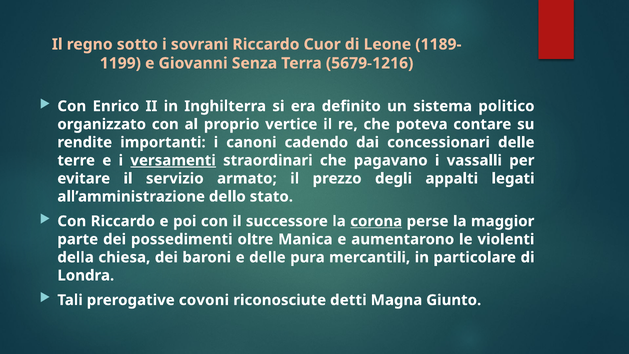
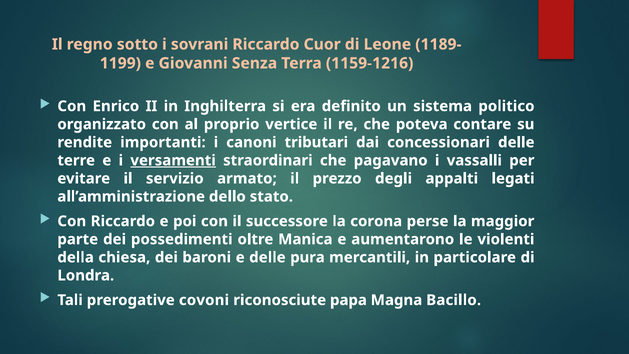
5679-1216: 5679-1216 -> 1159-1216
cadendo: cadendo -> tributari
corona underline: present -> none
detti: detti -> papa
Giunto: Giunto -> Bacillo
